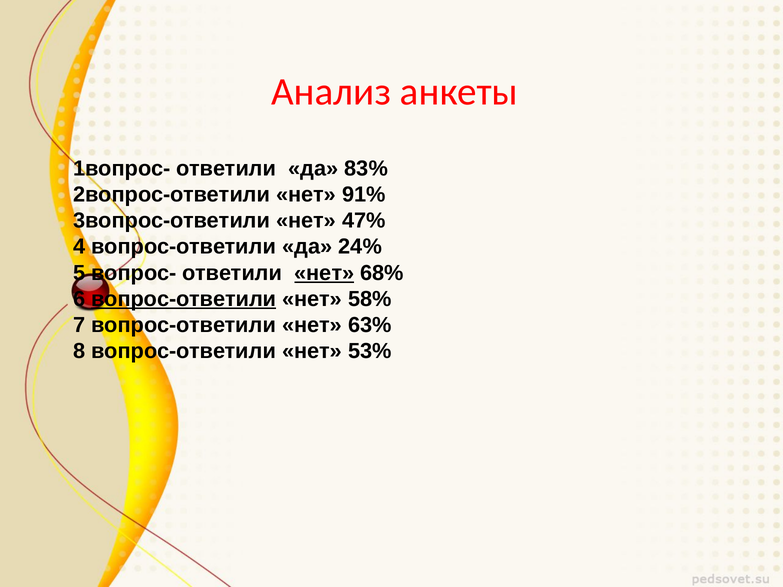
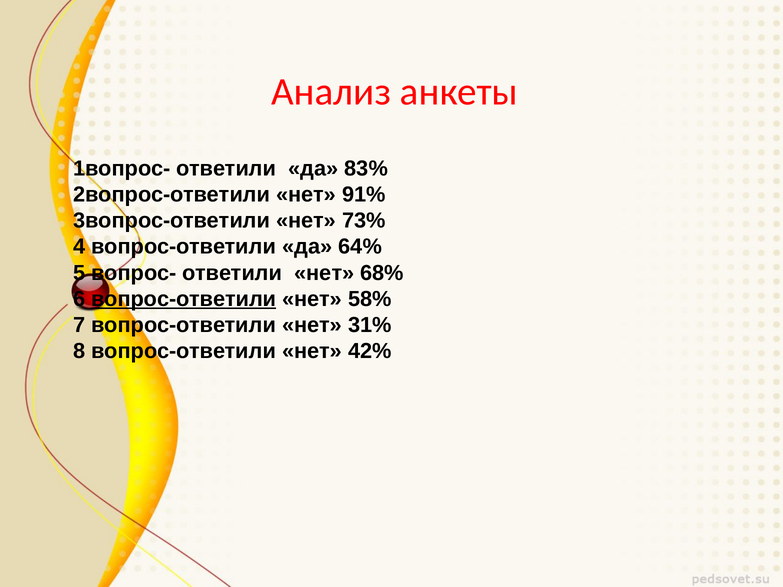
47%: 47% -> 73%
24%: 24% -> 64%
нет at (324, 273) underline: present -> none
63%: 63% -> 31%
53%: 53% -> 42%
